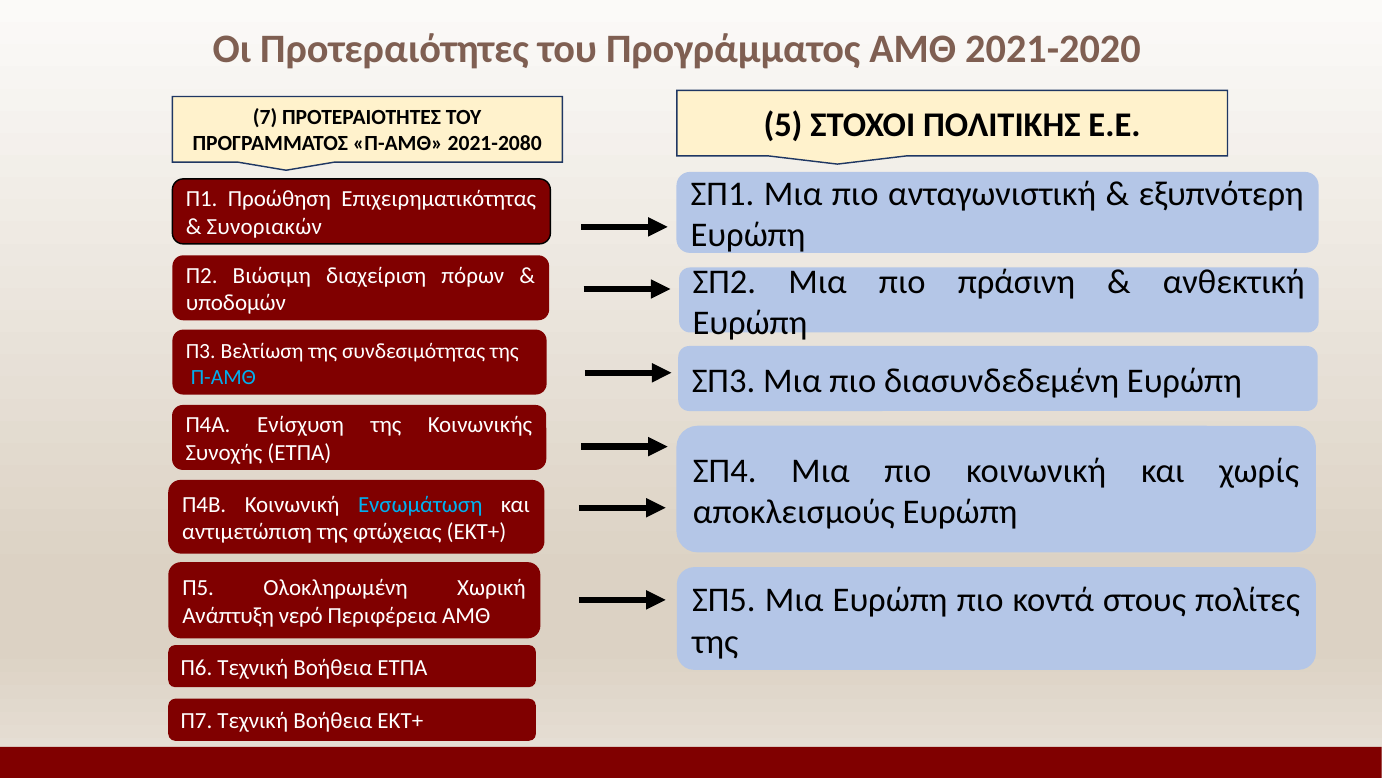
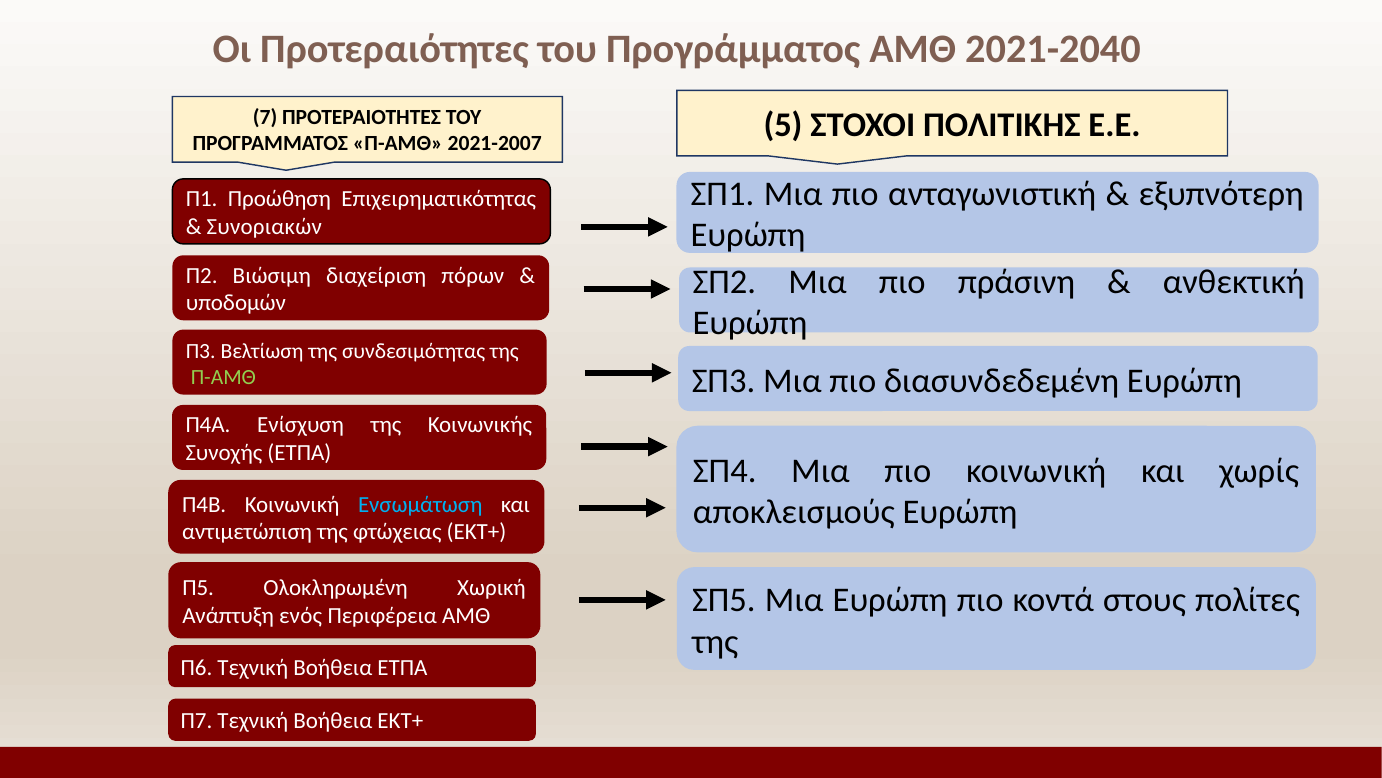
2021-2020: 2021-2020 -> 2021-2040
2021-2080: 2021-2080 -> 2021-2007
Π-ΑΜΘ at (223, 377) colour: light blue -> light green
νερό: νερό -> ενός
